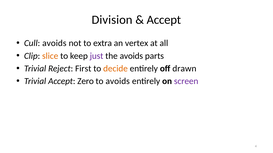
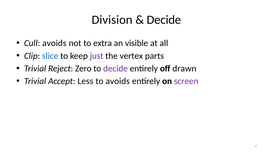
Accept at (164, 20): Accept -> Decide
vertex: vertex -> visible
slice colour: orange -> blue
the avoids: avoids -> vertex
First: First -> Zero
decide at (115, 69) colour: orange -> purple
Zero: Zero -> Less
